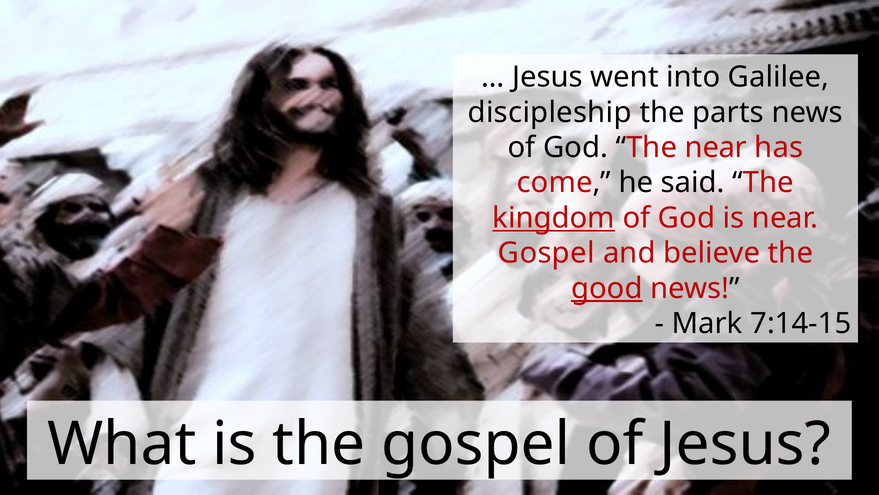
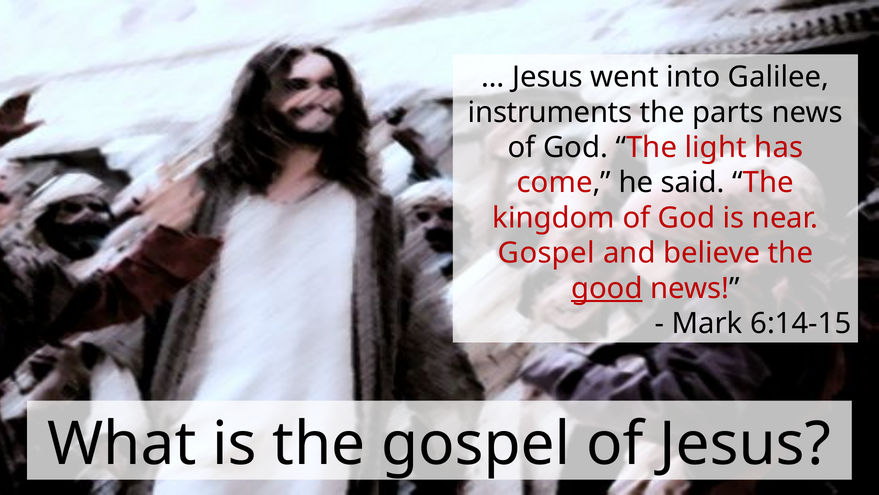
discipleship: discipleship -> instruments
The near: near -> light
kingdom underline: present -> none
7:14-15: 7:14-15 -> 6:14-15
